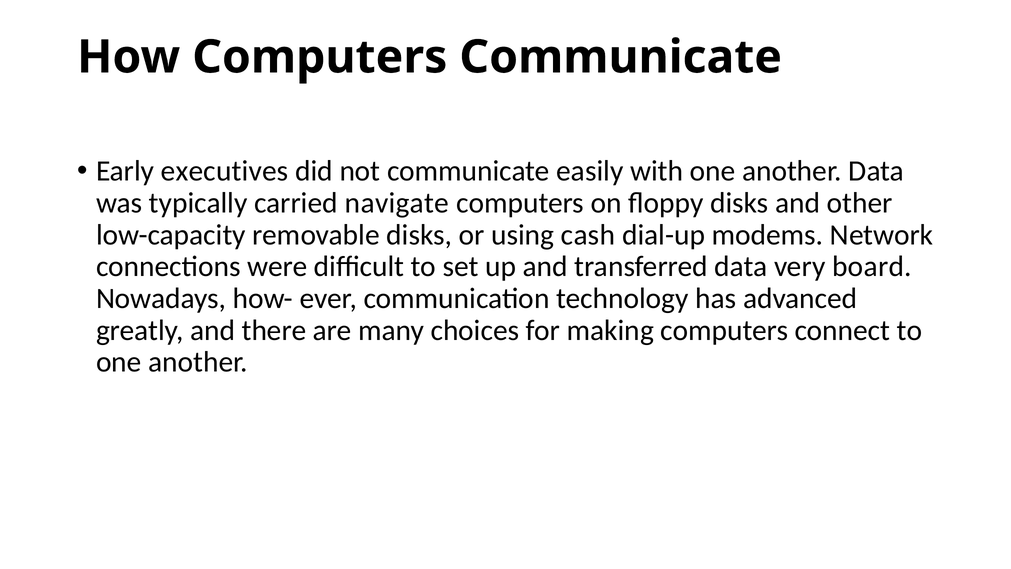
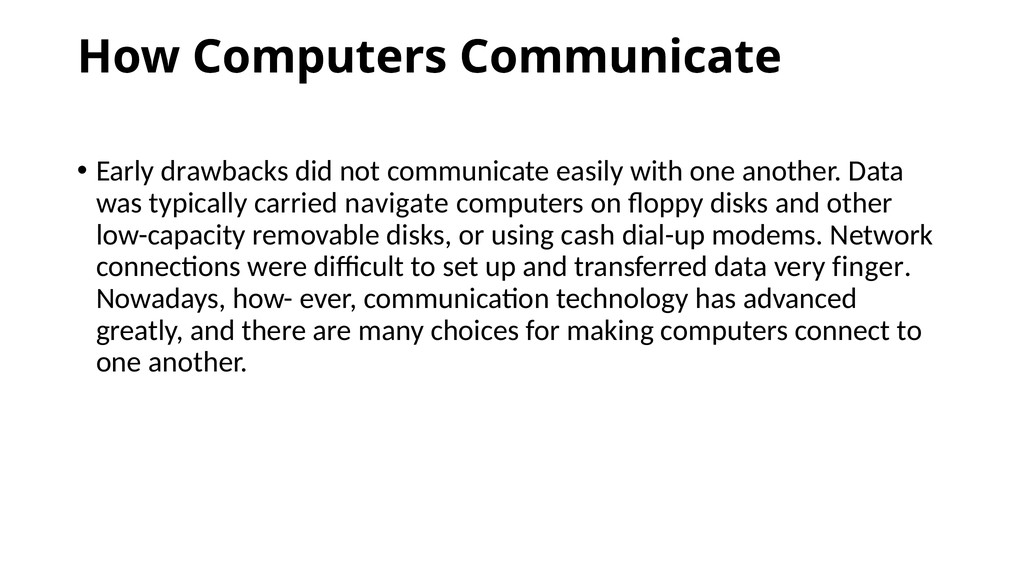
executives: executives -> drawbacks
board: board -> finger
